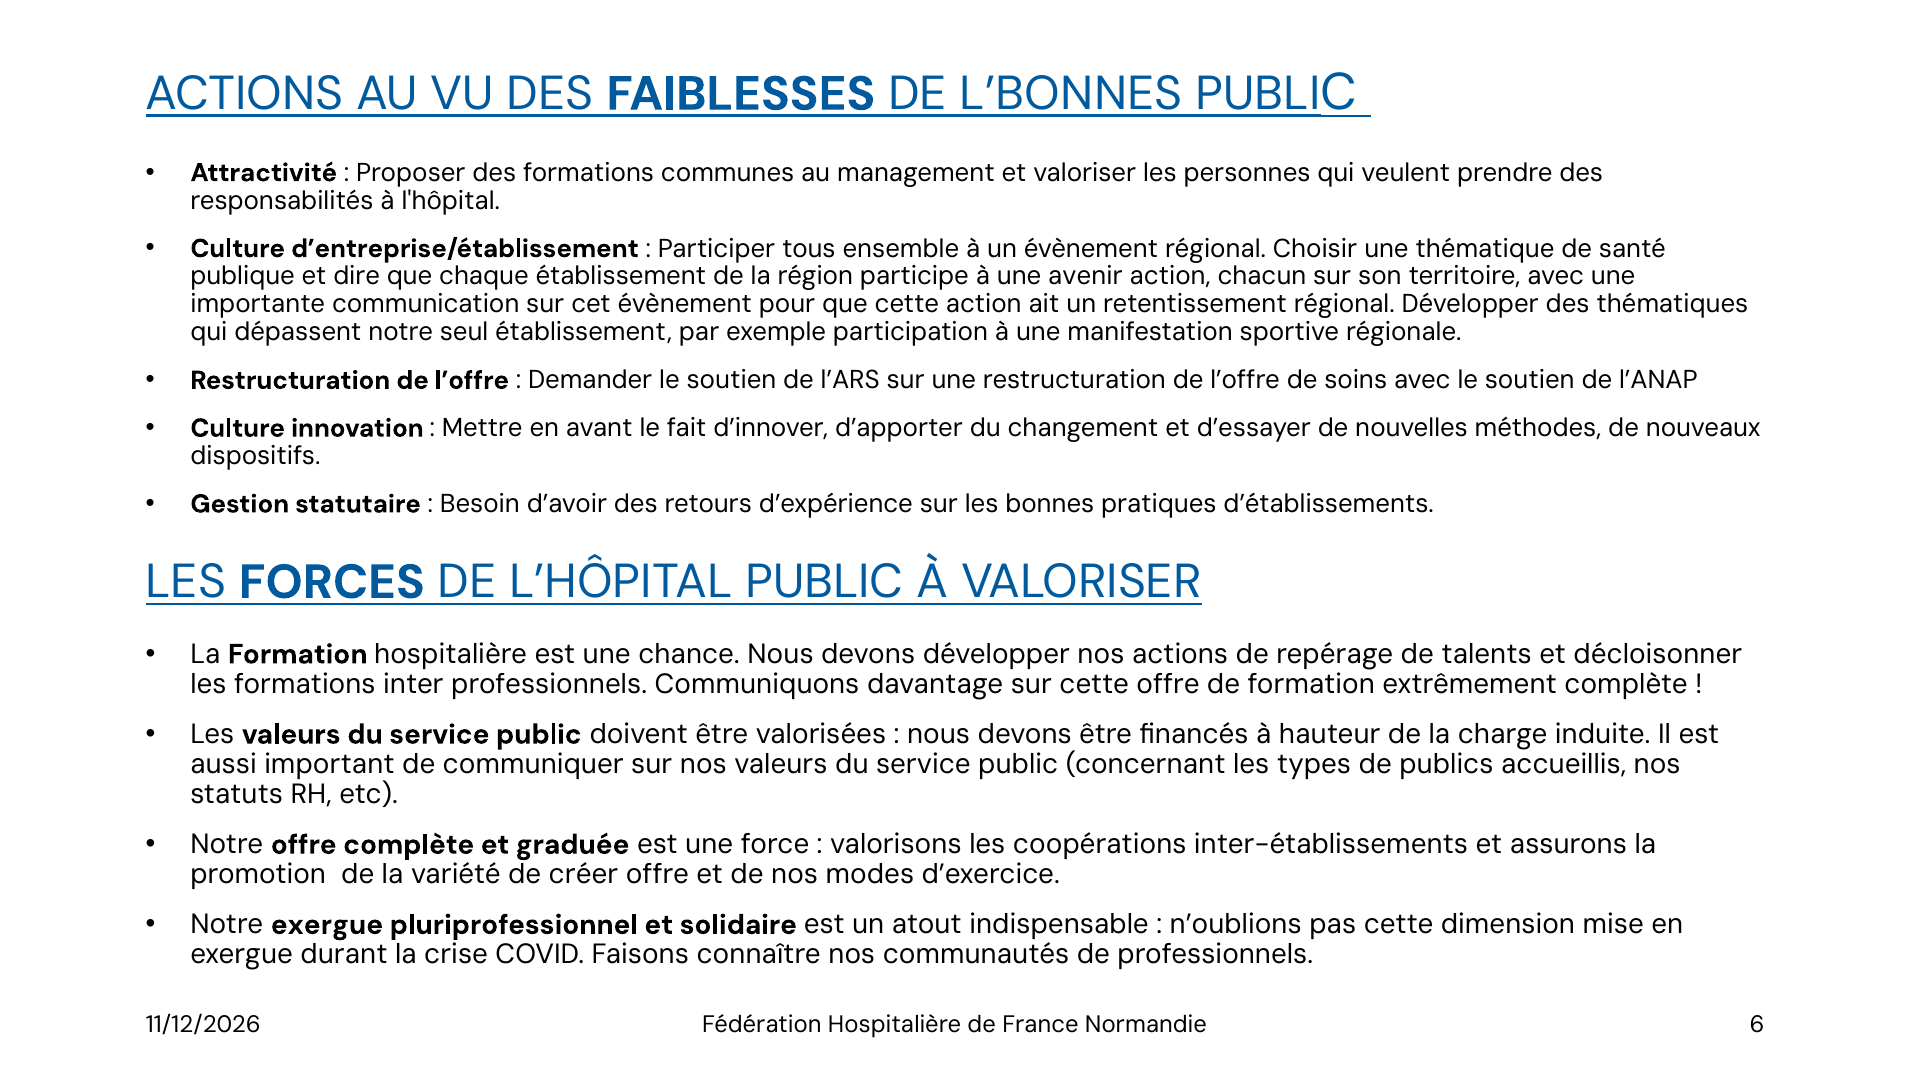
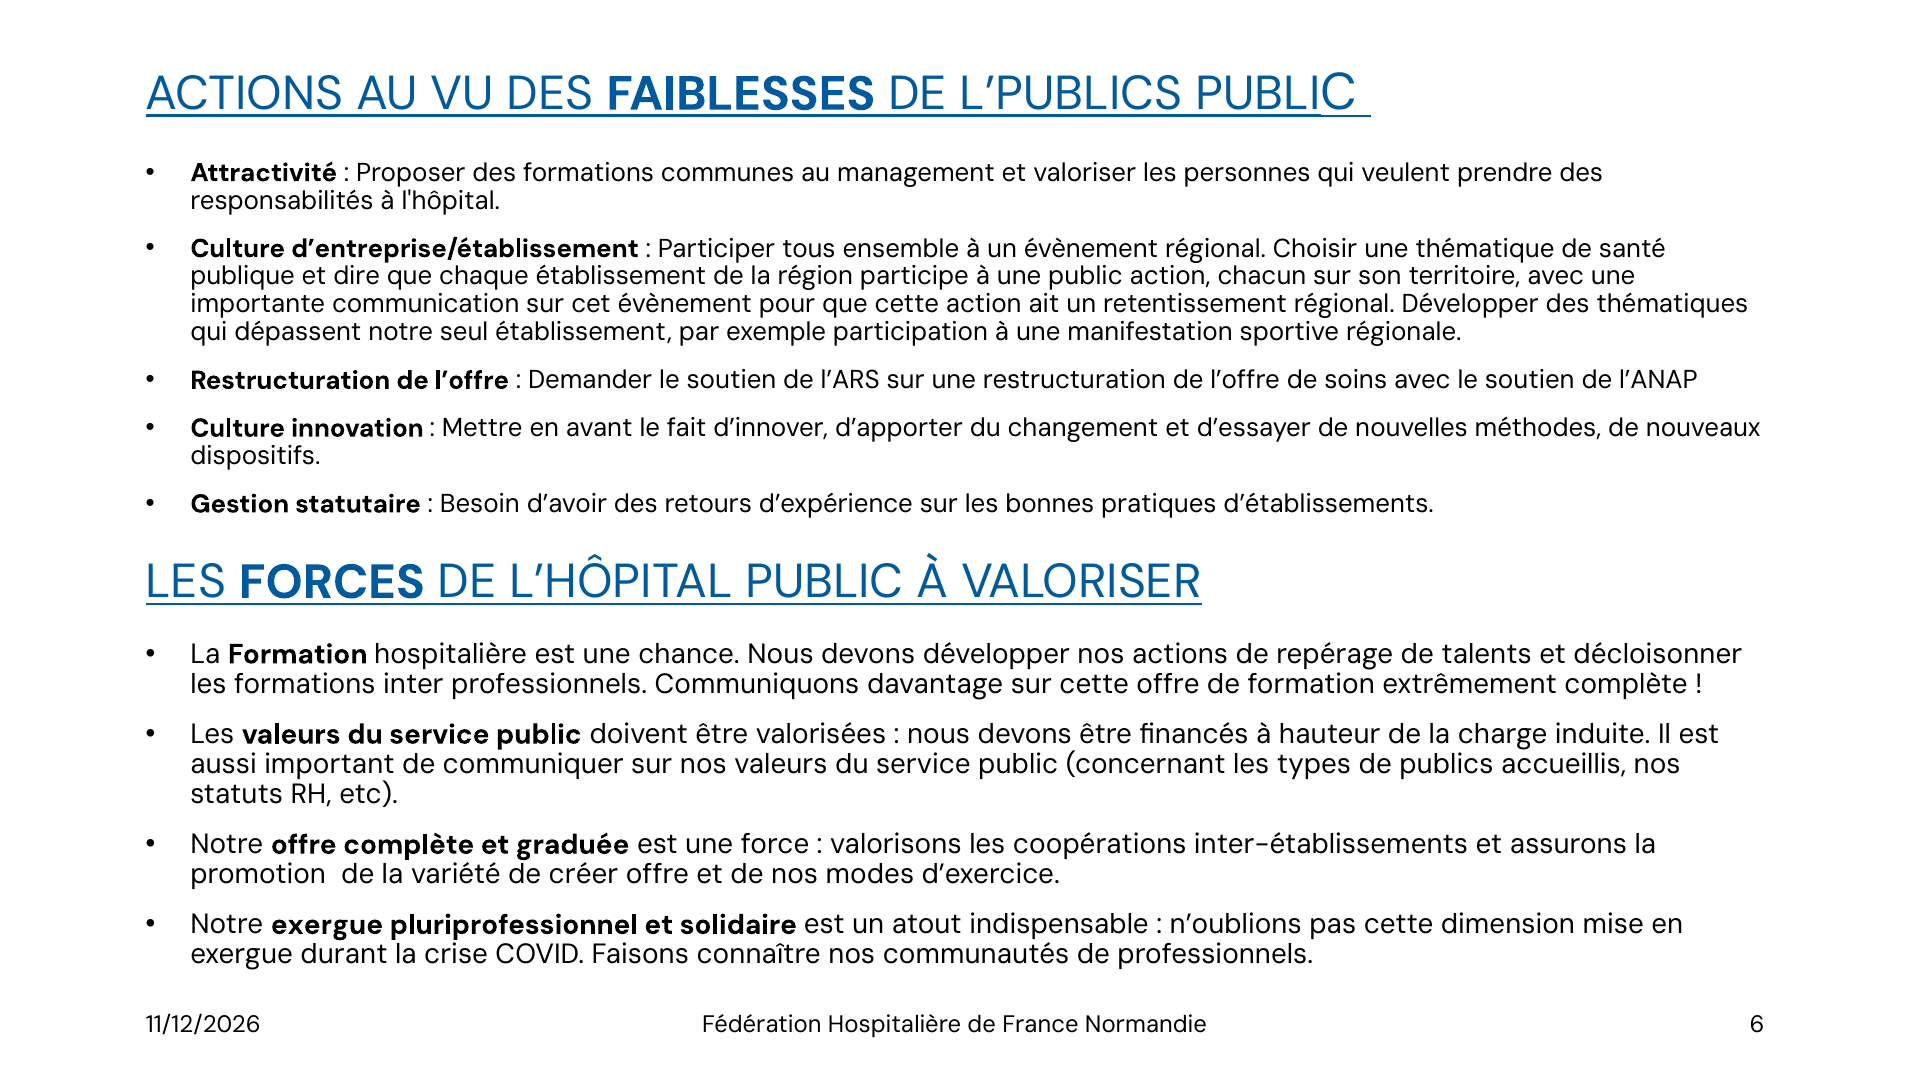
L’BONNES: L’BONNES -> L’PUBLICS
une avenir: avenir -> public
